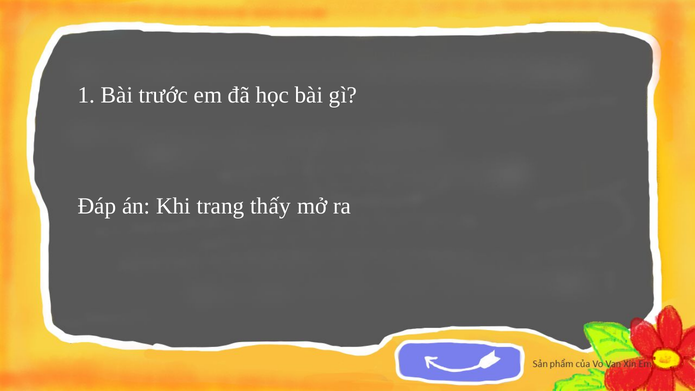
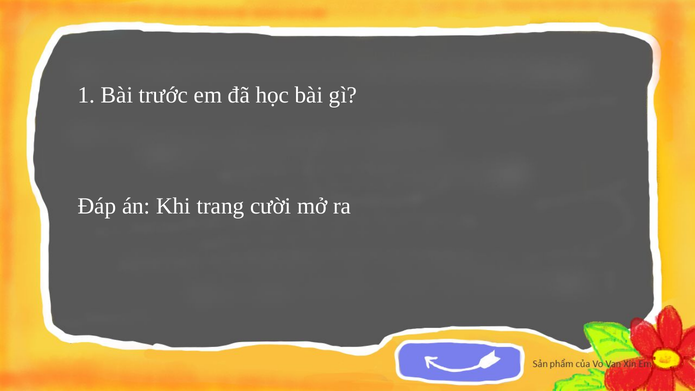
thấy: thấy -> cười
